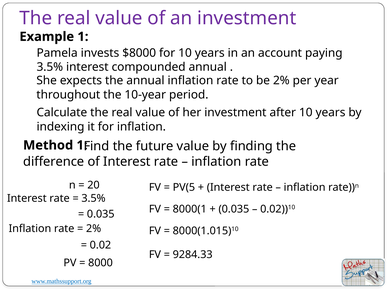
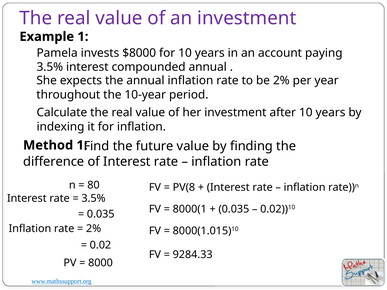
20: 20 -> 80
PV(5: PV(5 -> PV(8
